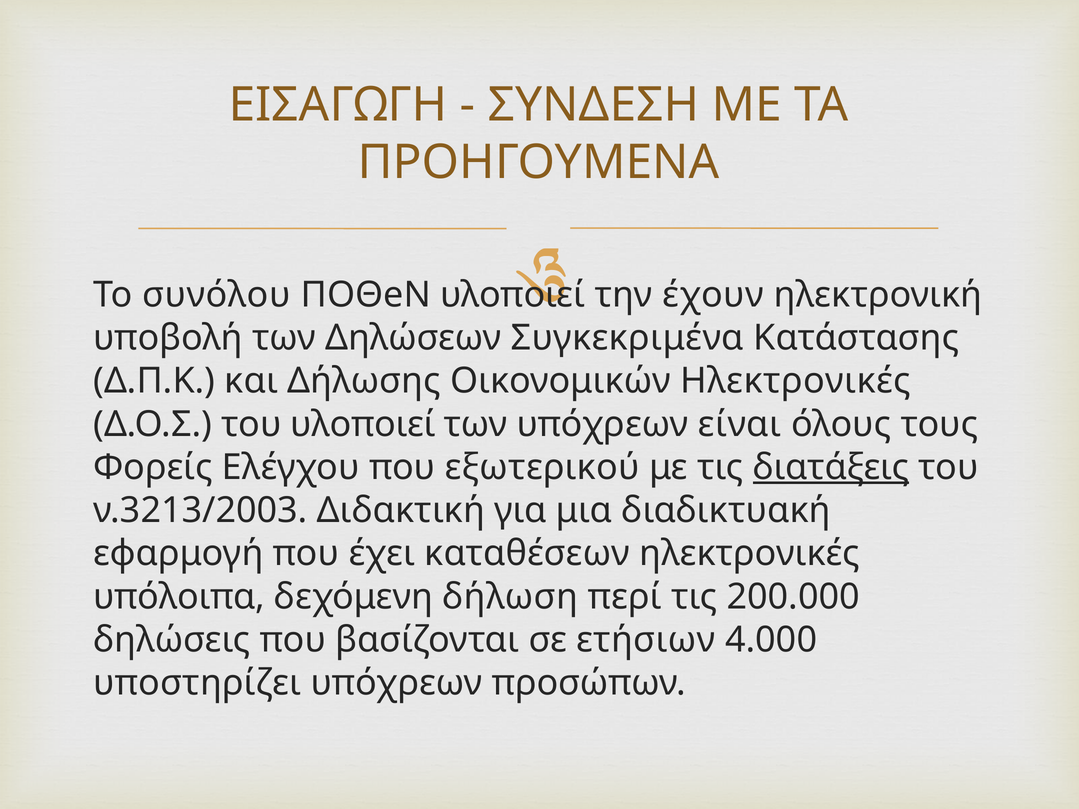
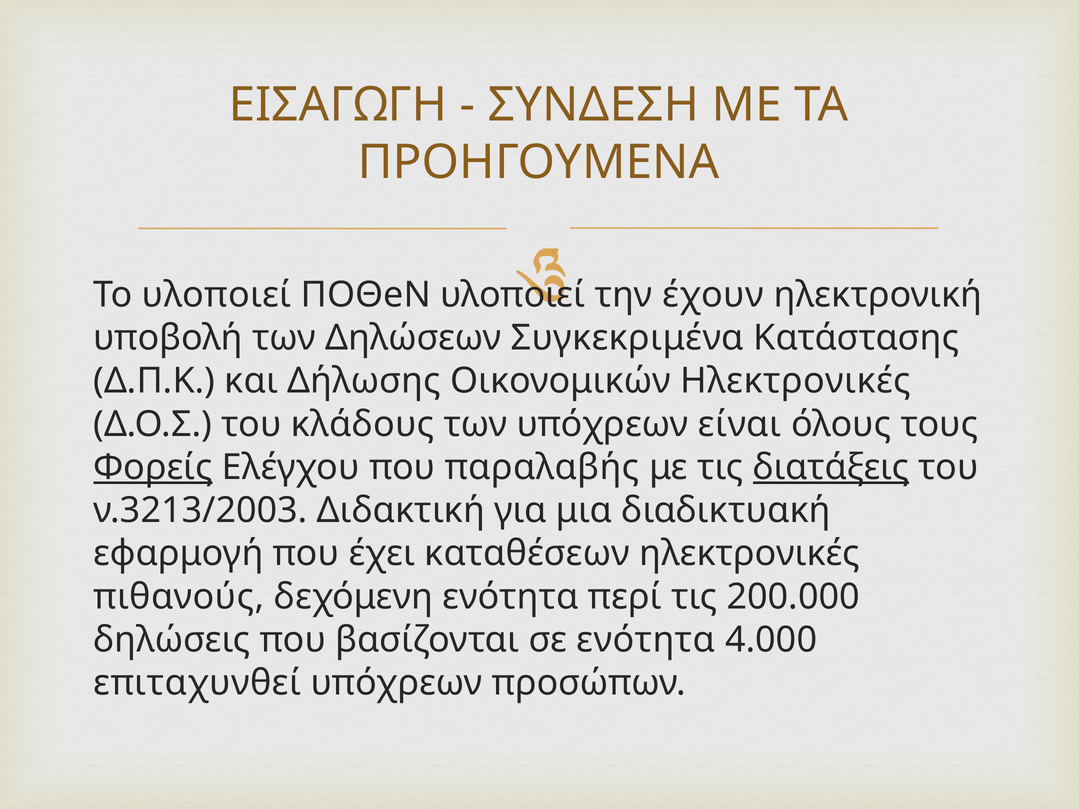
Το συνόλου: συνόλου -> υλοποιεί
του υλοποιεί: υλοποιεί -> κλάδους
Φορείς underline: none -> present
εξωτερικού: εξωτερικού -> παραλαβής
υπόλοιπα: υπόλοιπα -> πιθανούς
δεχόμενη δήλωση: δήλωση -> ενότητα
σε ετήσιων: ετήσιων -> ενότητα
υποστηρίζει: υποστηρίζει -> επιταχυνθεί
